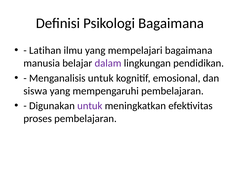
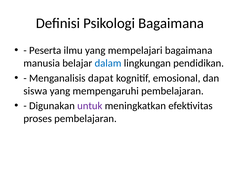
Latihan: Latihan -> Peserta
dalam colour: purple -> blue
Menganalisis untuk: untuk -> dapat
